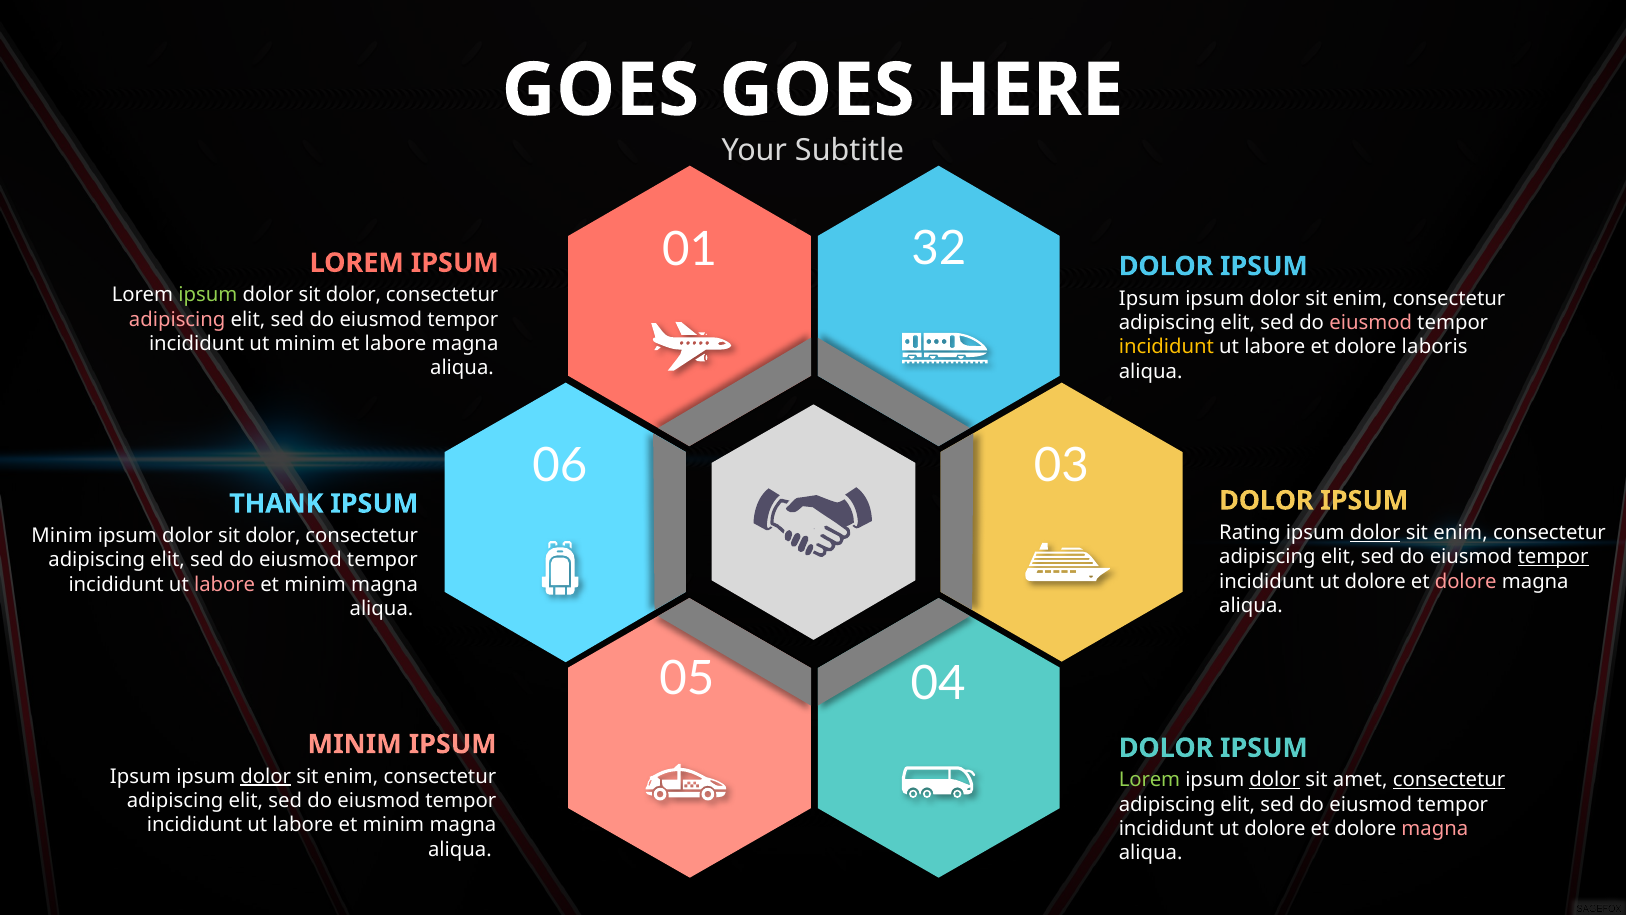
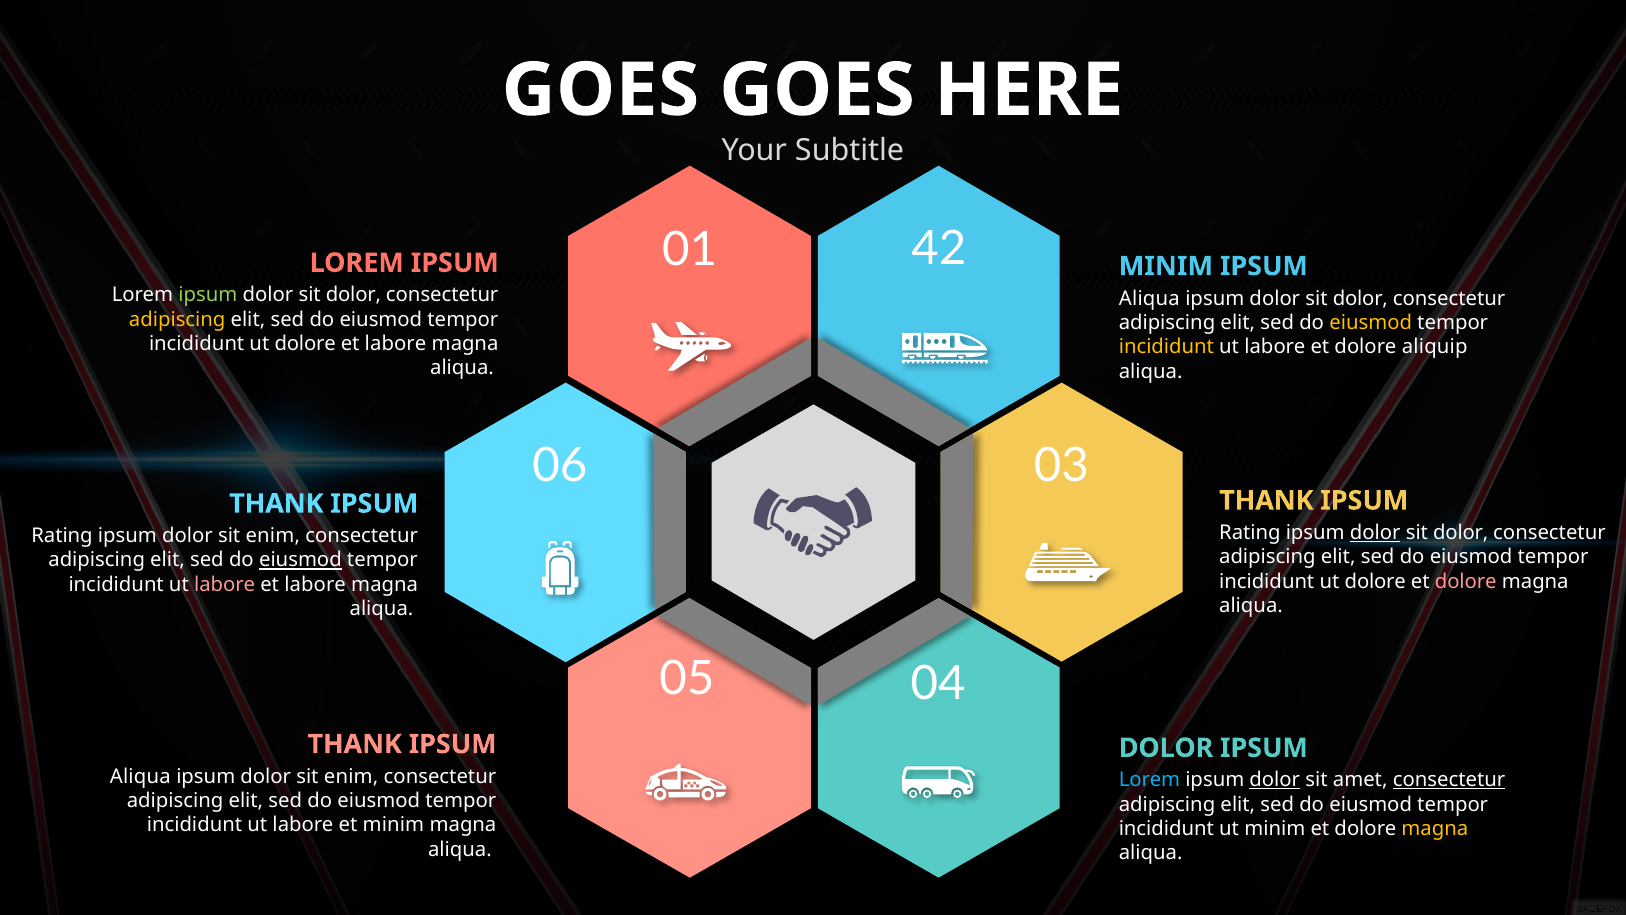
32: 32 -> 42
DOLOR at (1166, 266): DOLOR -> MINIM
Ipsum at (1149, 298): Ipsum -> Aliqua
enim at (1360, 298): enim -> dolor
adipiscing at (177, 319) colour: pink -> yellow
eiusmod at (1371, 323) colour: pink -> yellow
minim at (305, 344): minim -> dolore
laboris: laboris -> aliquip
DOLOR at (1266, 500): DOLOR -> THANK
enim at (1461, 532): enim -> dolor
Minim at (62, 536): Minim -> Rating
dolor at (273, 536): dolor -> enim
tempor at (1553, 557) underline: present -> none
eiusmod at (300, 560) underline: none -> present
minim at (315, 584): minim -> labore
MINIM at (355, 744): MINIM -> THANK
Ipsum at (140, 776): Ipsum -> Aliqua
dolor at (266, 776) underline: present -> none
Lorem at (1149, 780) colour: light green -> light blue
dolore at (1275, 829): dolore -> minim
magna at (1435, 829) colour: pink -> yellow
